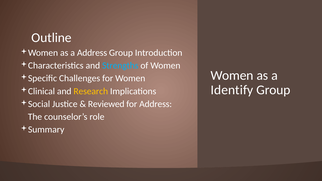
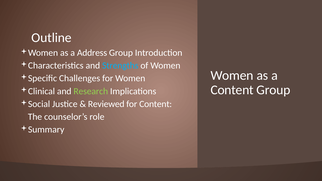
Identify at (232, 90): Identify -> Content
Research colour: yellow -> light green
for Address: Address -> Content
